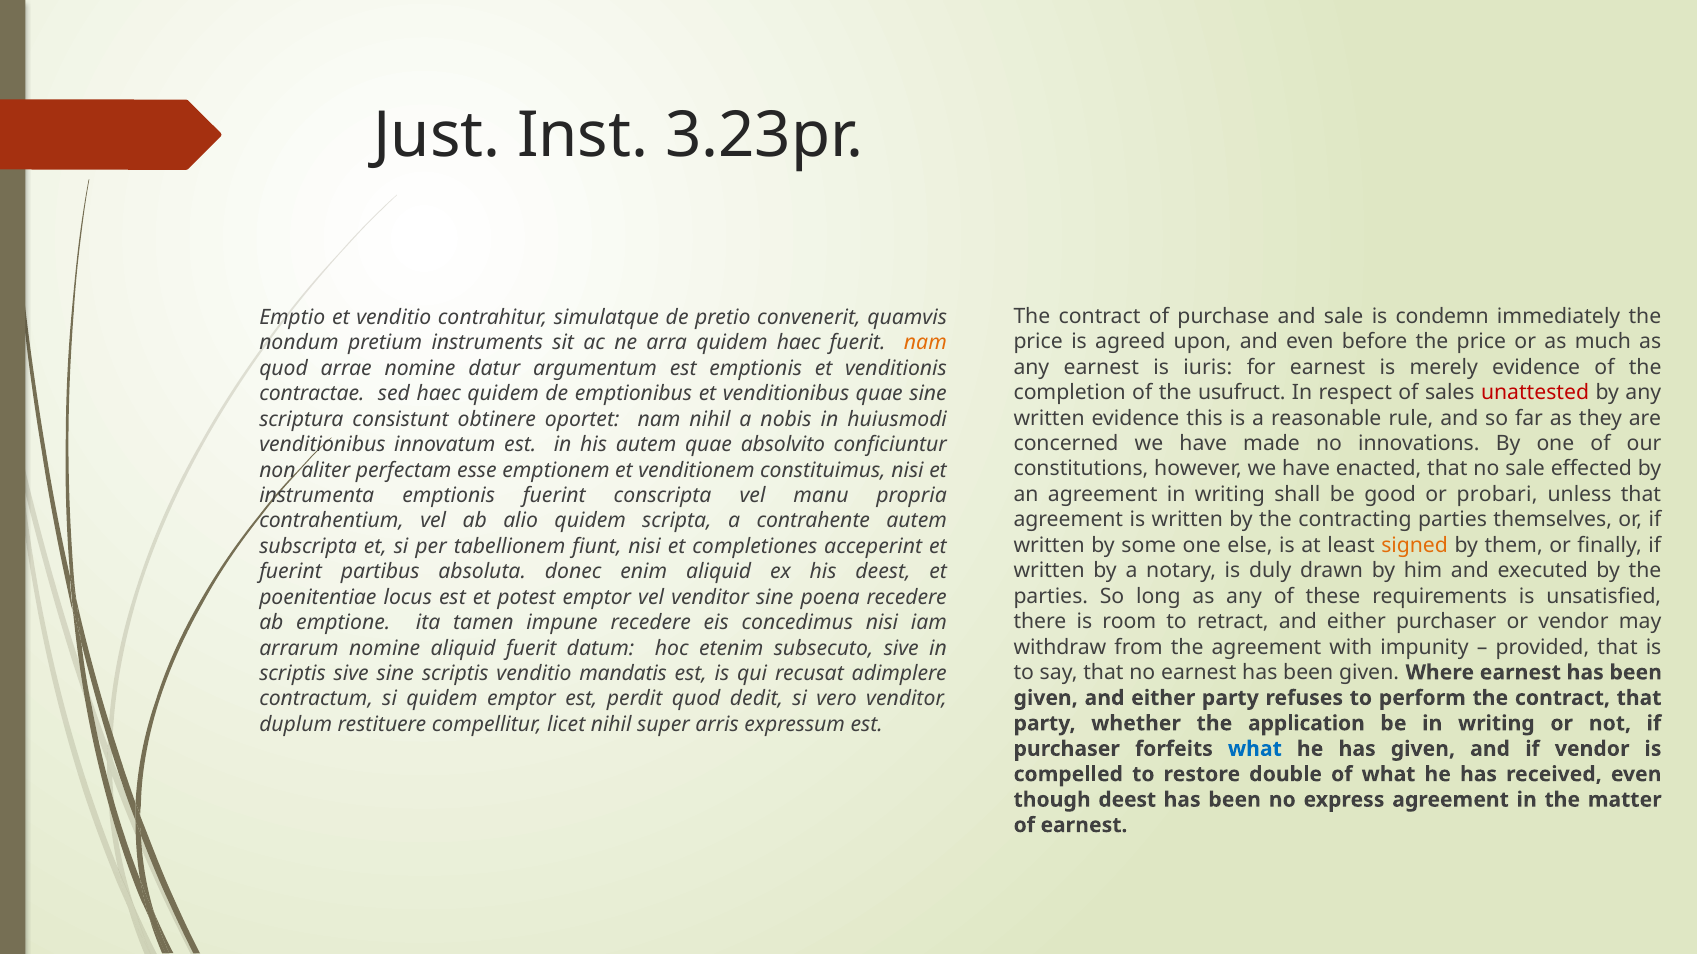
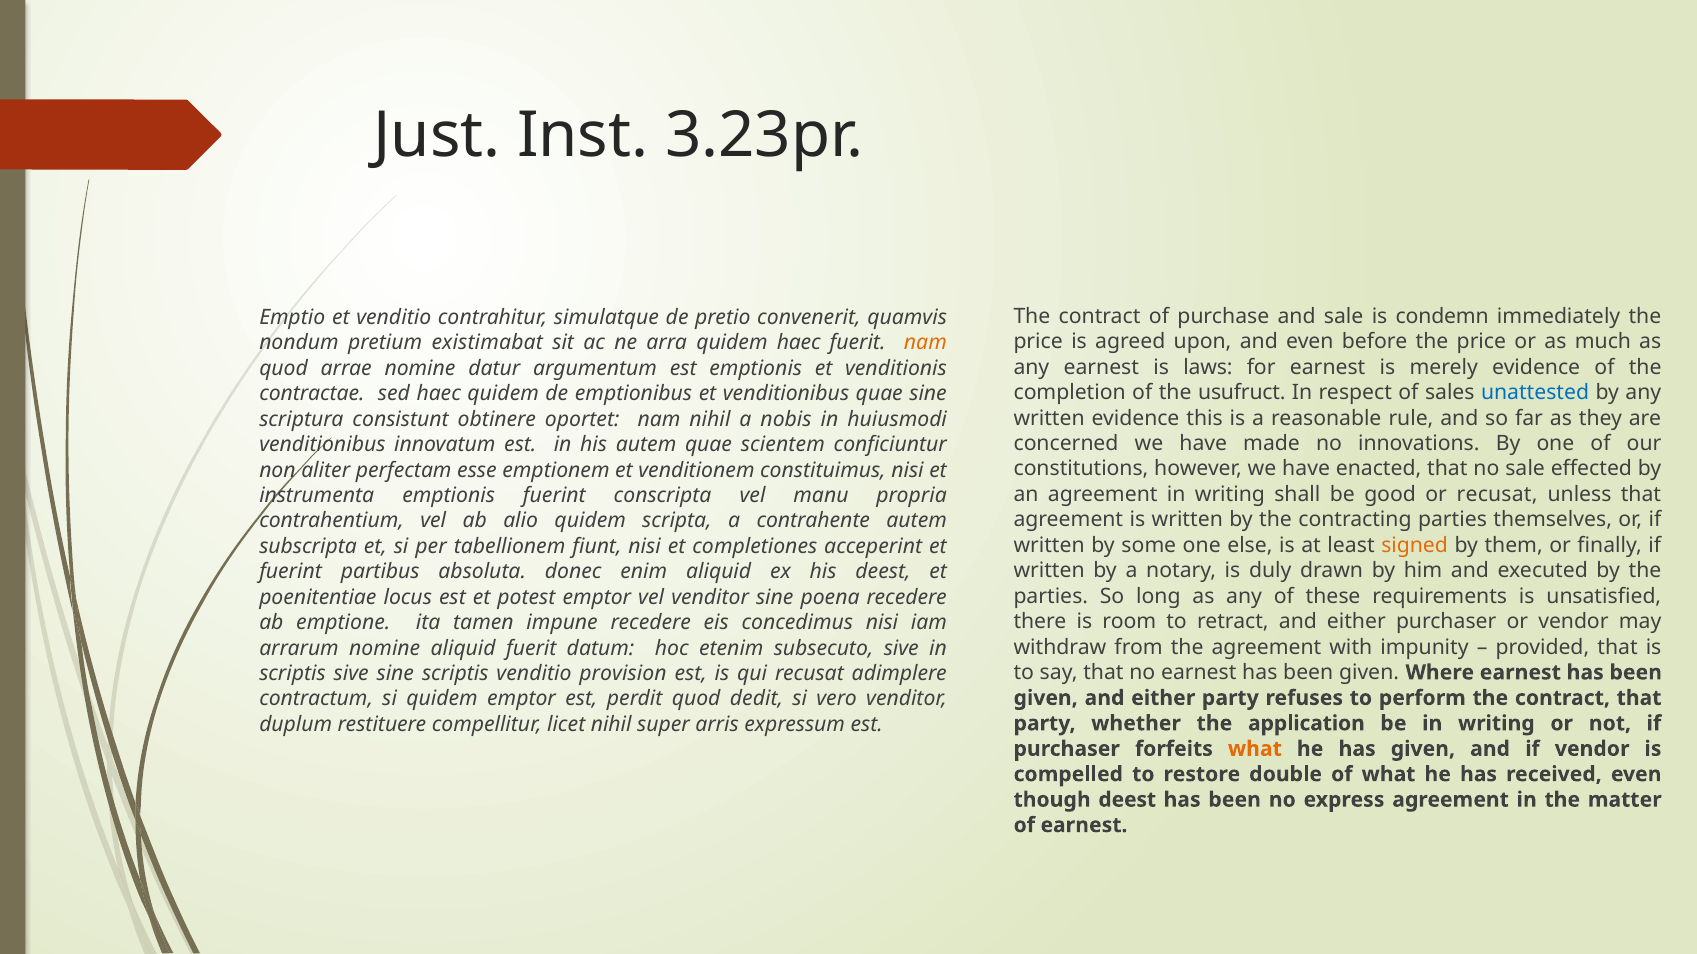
instruments: instruments -> existimabat
iuris: iuris -> laws
unattested colour: red -> blue
absolvito: absolvito -> scientem
or probari: probari -> recusat
mandatis: mandatis -> provision
what at (1255, 749) colour: blue -> orange
